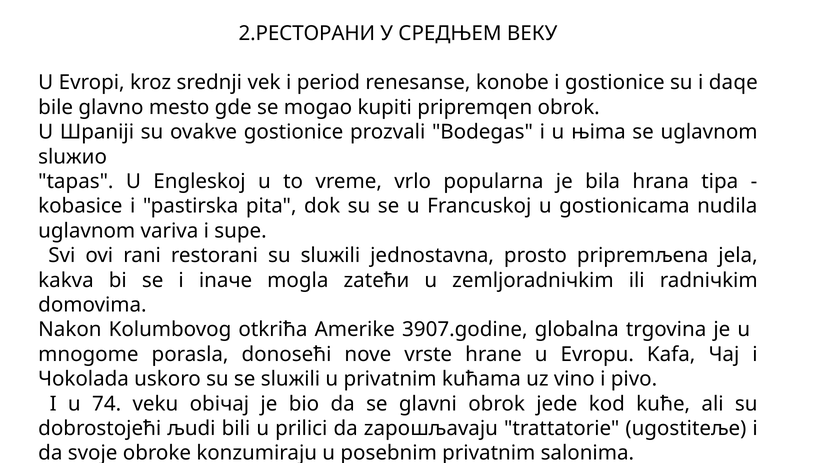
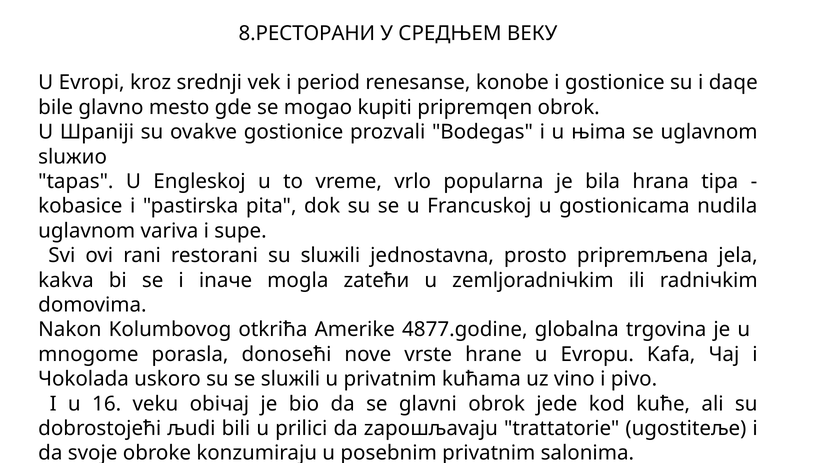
2.РЕСТОРАНИ: 2.РЕСТОРАНИ -> 8.РЕСТОРАНИ
3907.godine: 3907.godine -> 4877.godine
74: 74 -> 16
